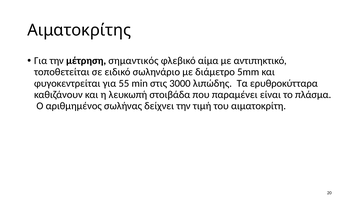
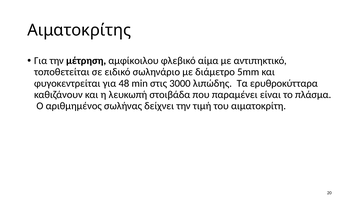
σημαντικός: σημαντικός -> αμφίκοιλου
55: 55 -> 48
